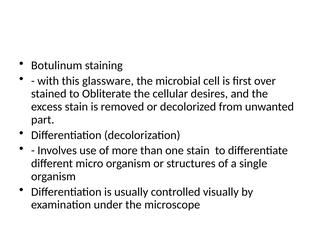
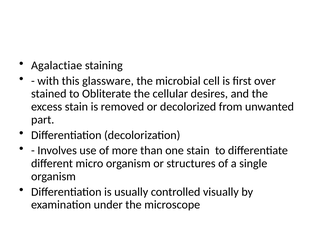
Botulinum: Botulinum -> Agalactiae
